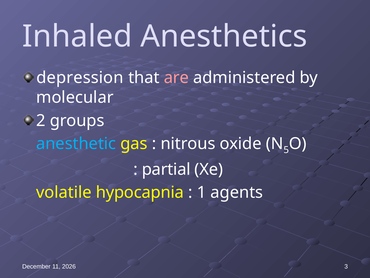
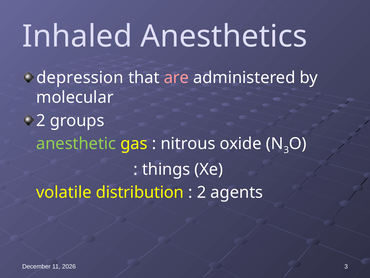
anesthetic colour: light blue -> light green
5 at (286, 150): 5 -> 3
partial: partial -> things
hypocapnia: hypocapnia -> distribution
1 at (201, 192): 1 -> 2
